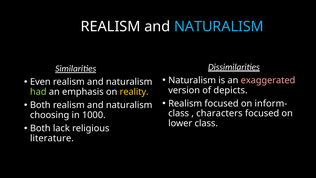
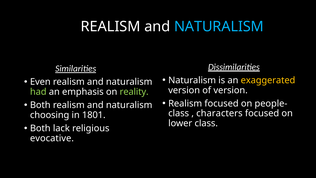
exaggerated colour: pink -> yellow
of depicts: depicts -> version
reality colour: yellow -> light green
inform-: inform- -> people-
1000: 1000 -> 1801
literature: literature -> evocative
